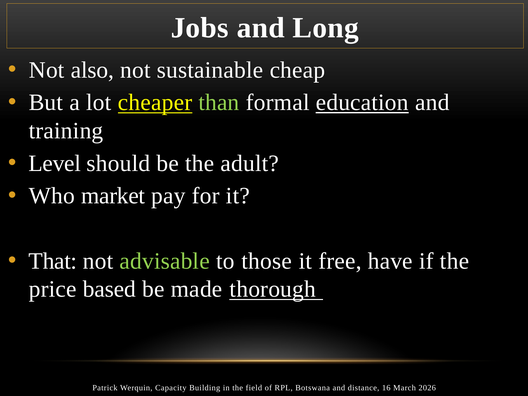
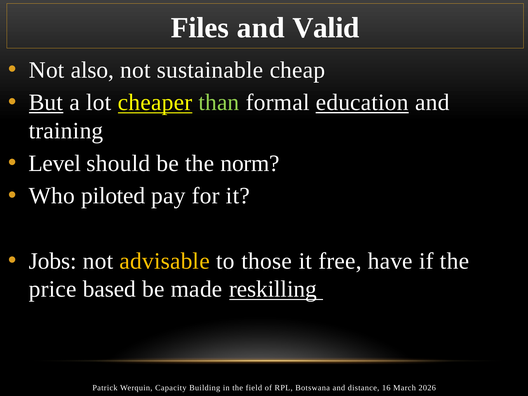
Jobs: Jobs -> Files
Long: Long -> Valid
But underline: none -> present
adult: adult -> norm
market: market -> piloted
That: That -> Jobs
advisable colour: light green -> yellow
thorough: thorough -> reskilling
